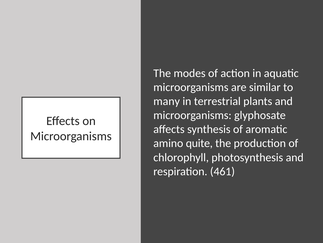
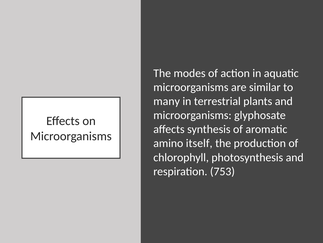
quite: quite -> itself
461: 461 -> 753
